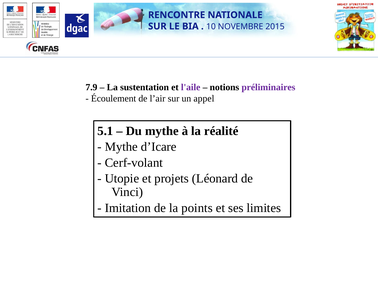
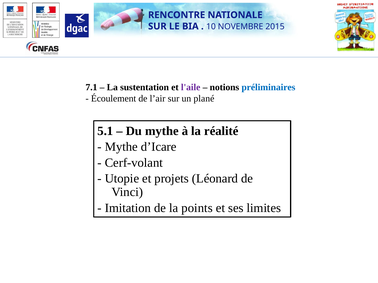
7.9: 7.9 -> 7.1
préliminaires colour: purple -> blue
appel: appel -> plané
